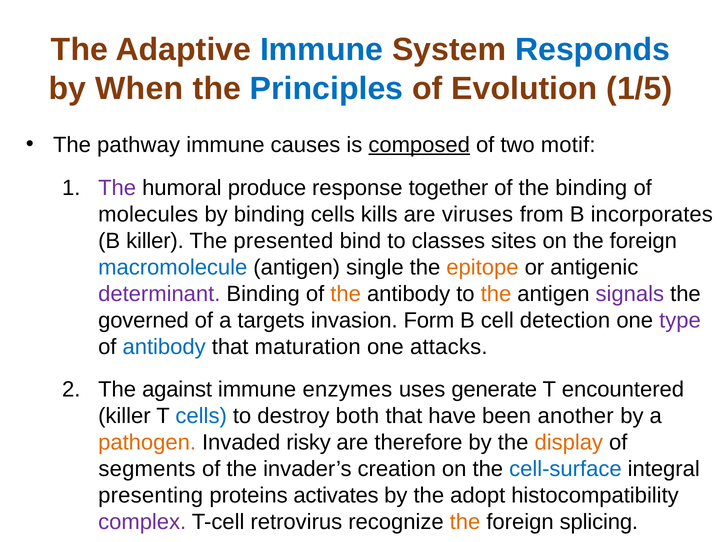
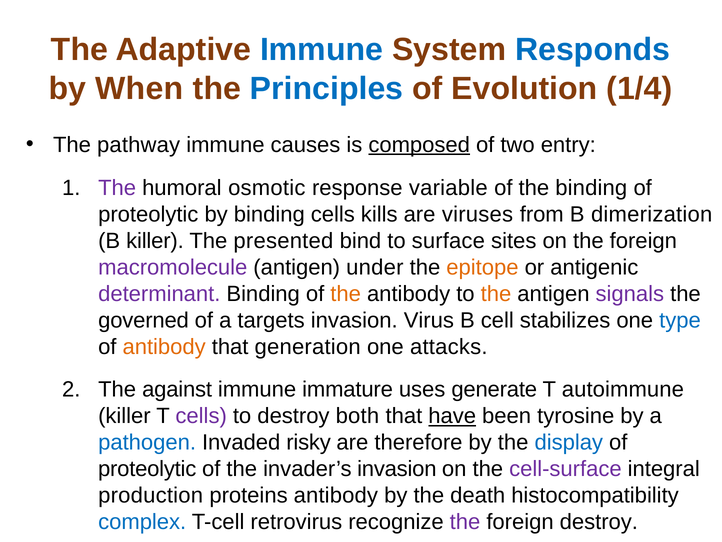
1/5: 1/5 -> 1/4
motif: motif -> entry
produce: produce -> osmotic
together: together -> variable
molecules at (148, 214): molecules -> proteolytic
incorporates: incorporates -> dimerization
classes: classes -> surface
macromolecule colour: blue -> purple
single: single -> under
Form: Form -> Virus
detection: detection -> stabilizes
type colour: purple -> blue
antibody at (164, 346) colour: blue -> orange
maturation: maturation -> generation
enzymes: enzymes -> immature
encountered: encountered -> autoimmune
cells at (201, 416) colour: blue -> purple
have underline: none -> present
another: another -> tyrosine
pathogen colour: orange -> blue
display colour: orange -> blue
segments at (147, 469): segments -> proteolytic
invader’s creation: creation -> invasion
cell-surface colour: blue -> purple
presenting: presenting -> production
proteins activates: activates -> antibody
adopt: adopt -> death
complex colour: purple -> blue
the at (465, 522) colour: orange -> purple
foreign splicing: splicing -> destroy
